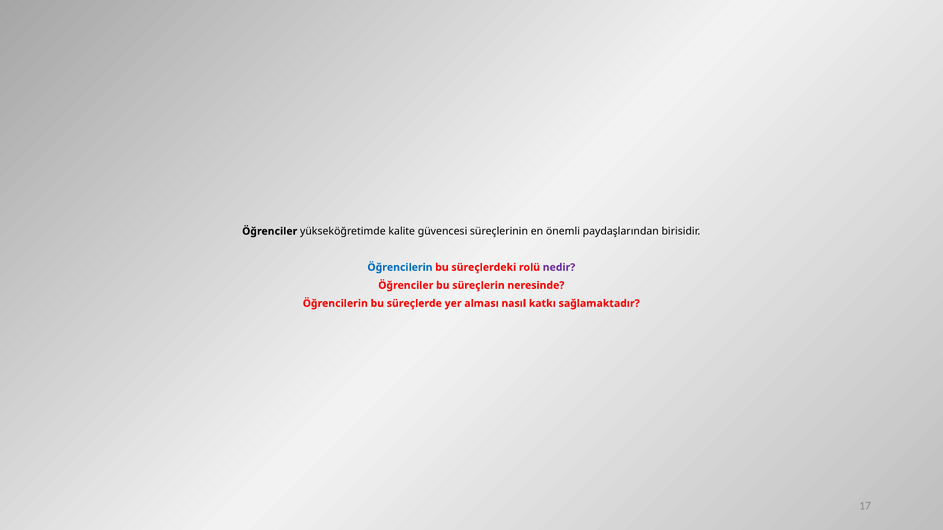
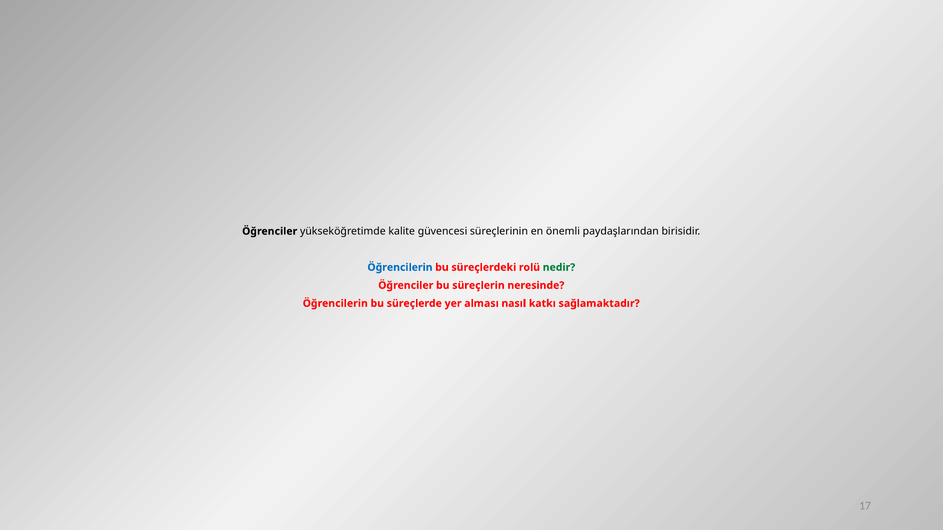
nedir colour: purple -> green
